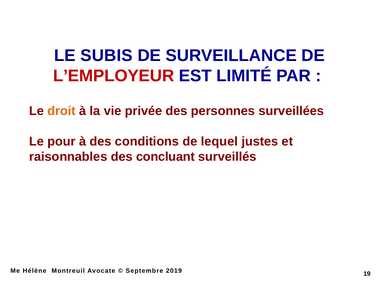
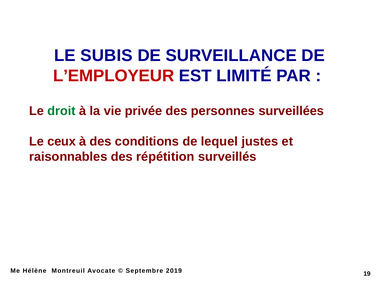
droit colour: orange -> green
pour: pour -> ceux
concluant: concluant -> répétition
